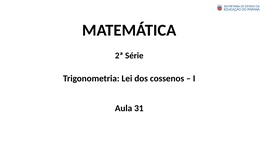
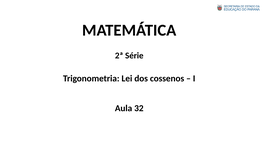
31: 31 -> 32
